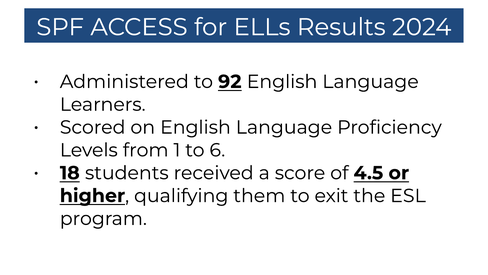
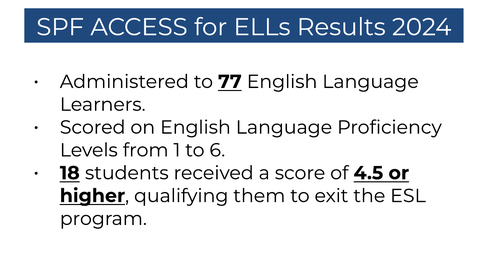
92: 92 -> 77
